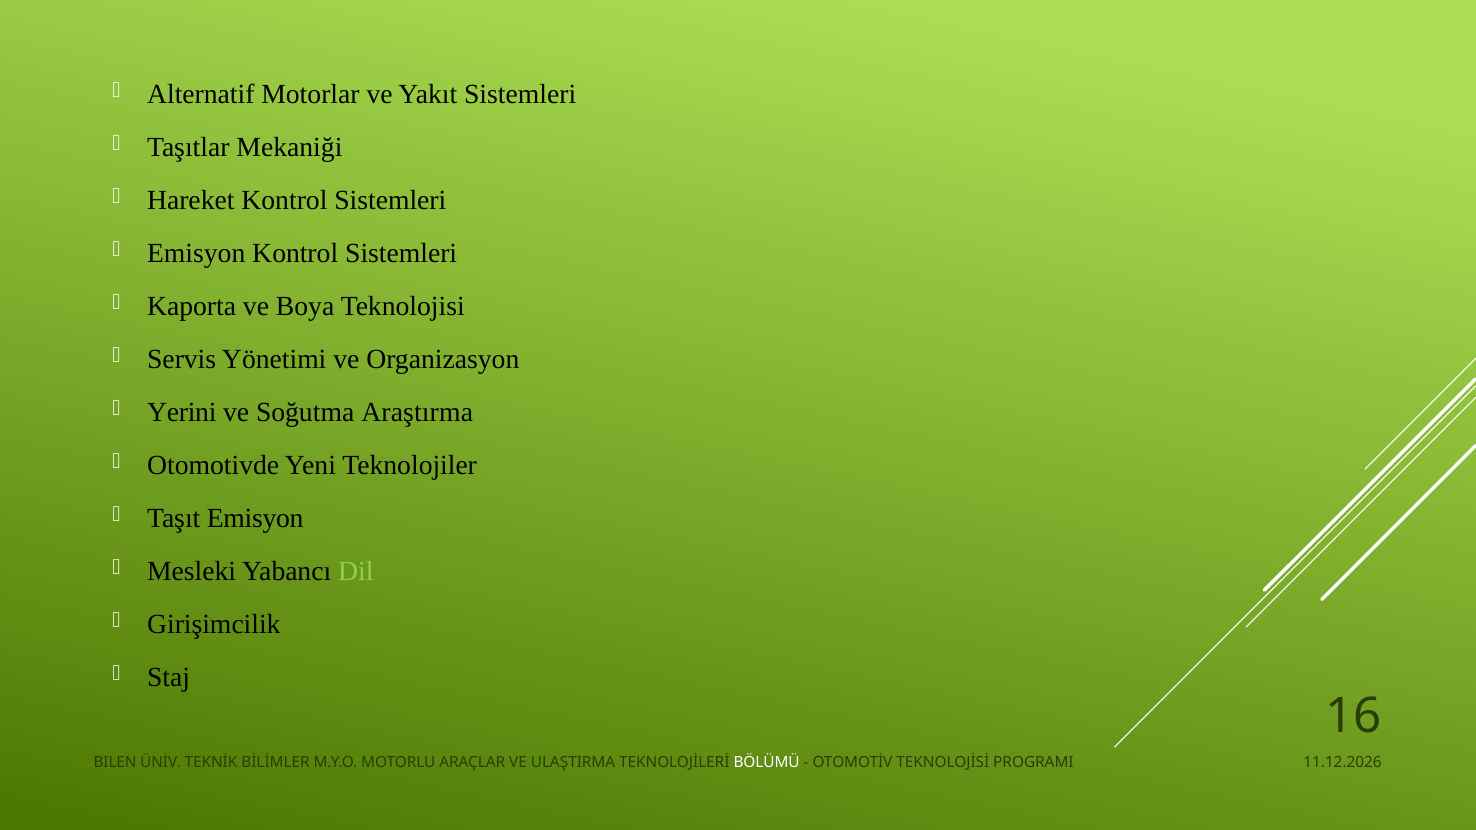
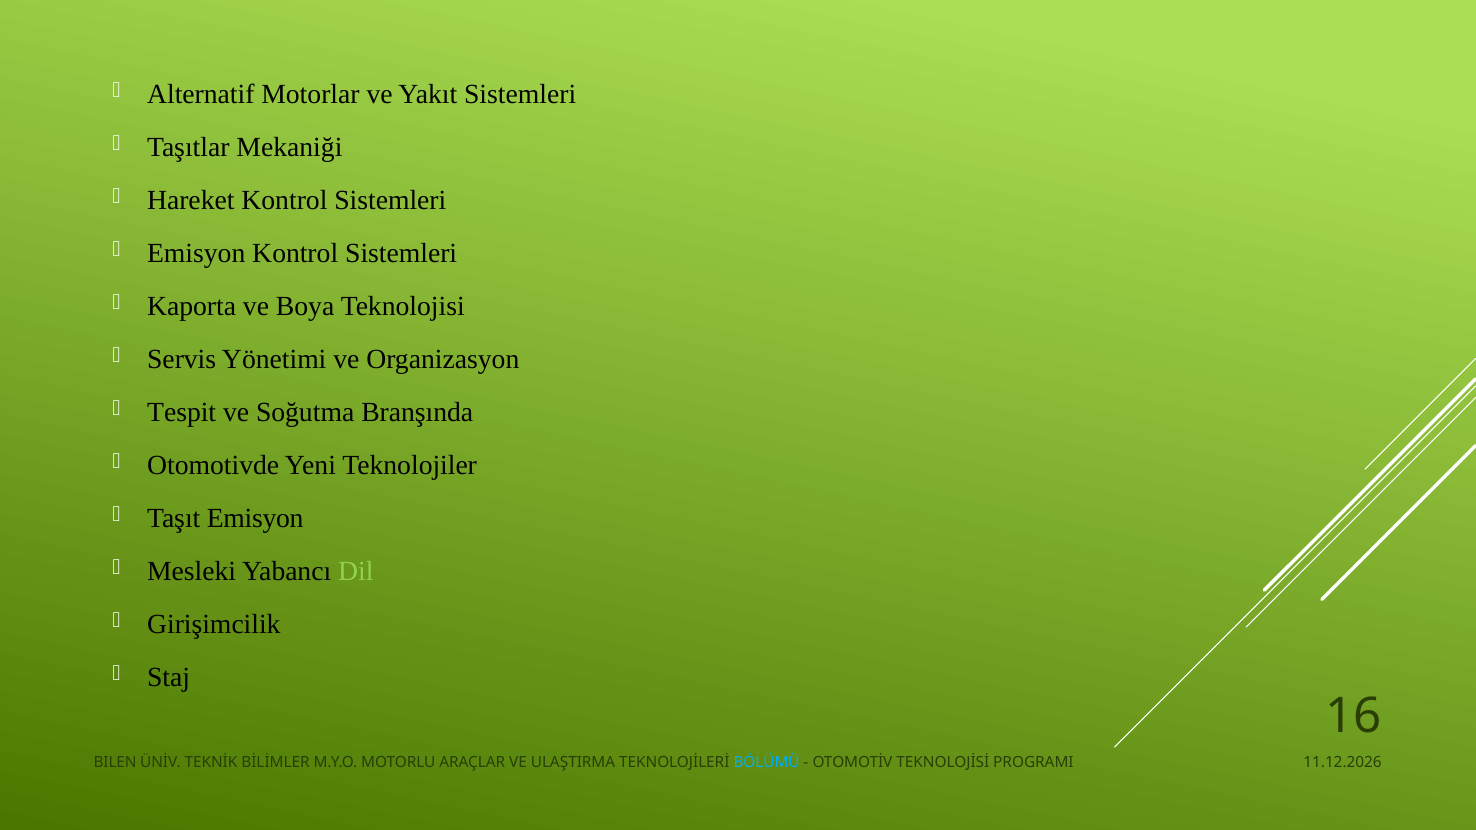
Yerini: Yerini -> Tespit
Araştırma: Araştırma -> Branşında
BÖLÜMÜ colour: white -> light blue
